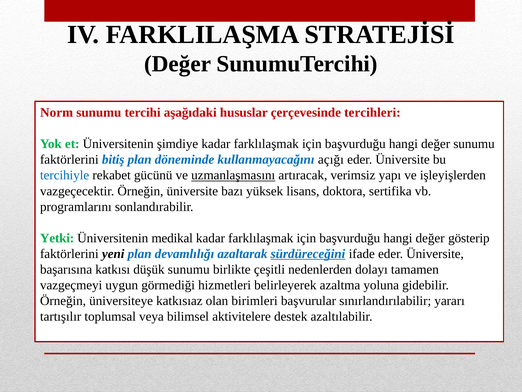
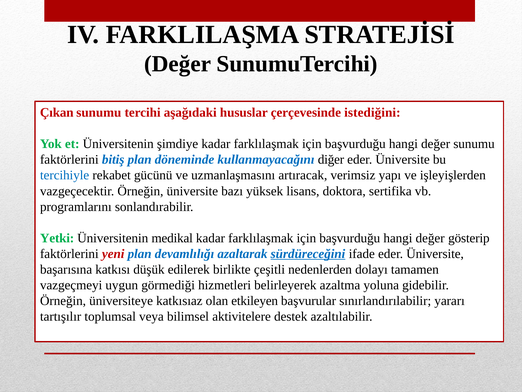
Norm: Norm -> Çıkan
tercihleri: tercihleri -> istediğini
açığı: açığı -> diğer
uzmanlaşmasını underline: present -> none
yeni colour: black -> red
düşük sunumu: sunumu -> edilerek
birimleri: birimleri -> etkileyen
